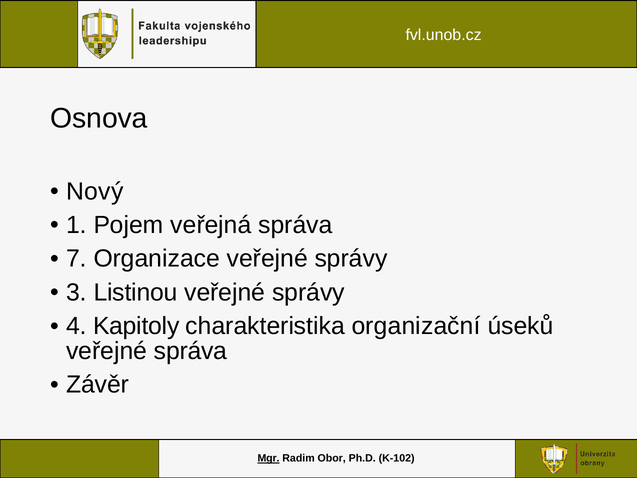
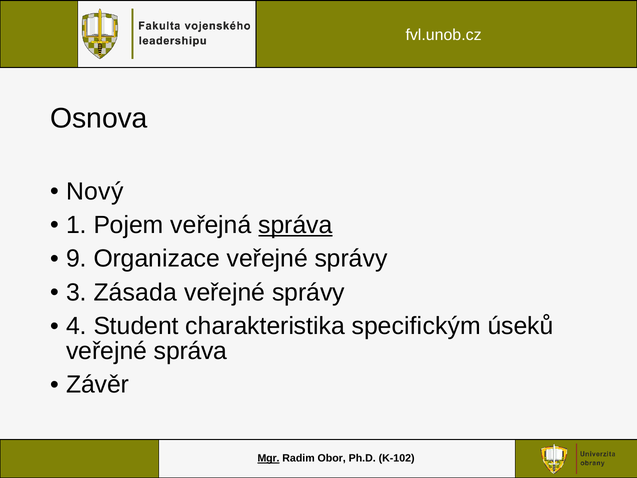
správa at (295, 225) underline: none -> present
7: 7 -> 9
Listinou: Listinou -> Zásada
Kapitoly: Kapitoly -> Student
organizační: organizační -> specifickým
